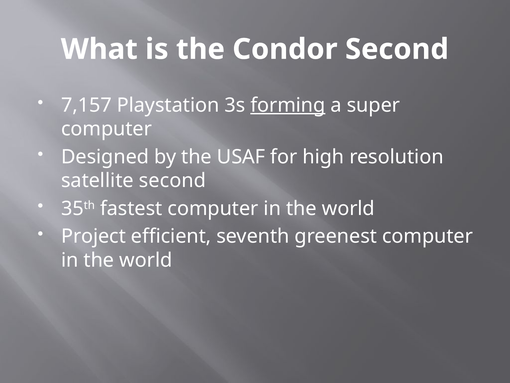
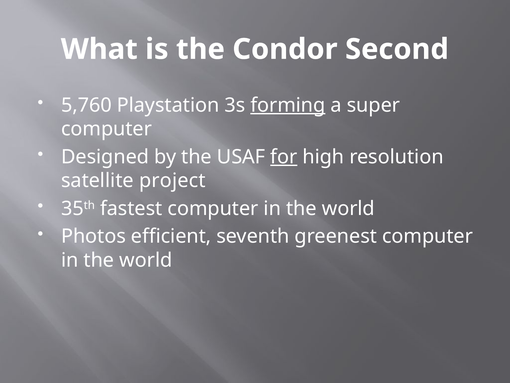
7,157: 7,157 -> 5,760
for underline: none -> present
satellite second: second -> project
Project: Project -> Photos
